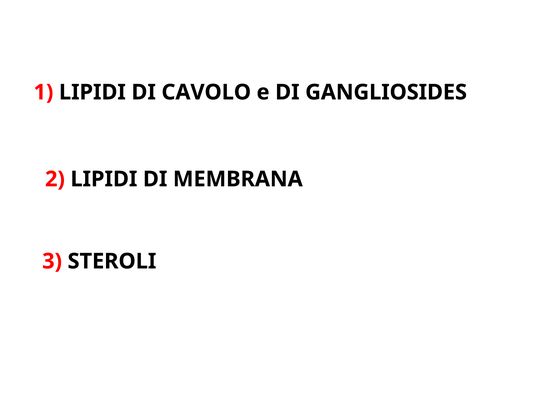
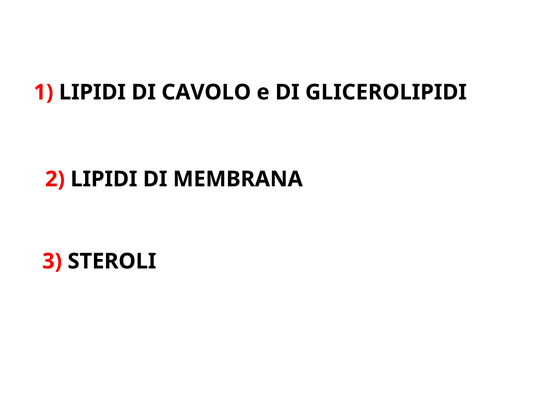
GANGLIOSIDES: GANGLIOSIDES -> GLICEROLIPIDI
